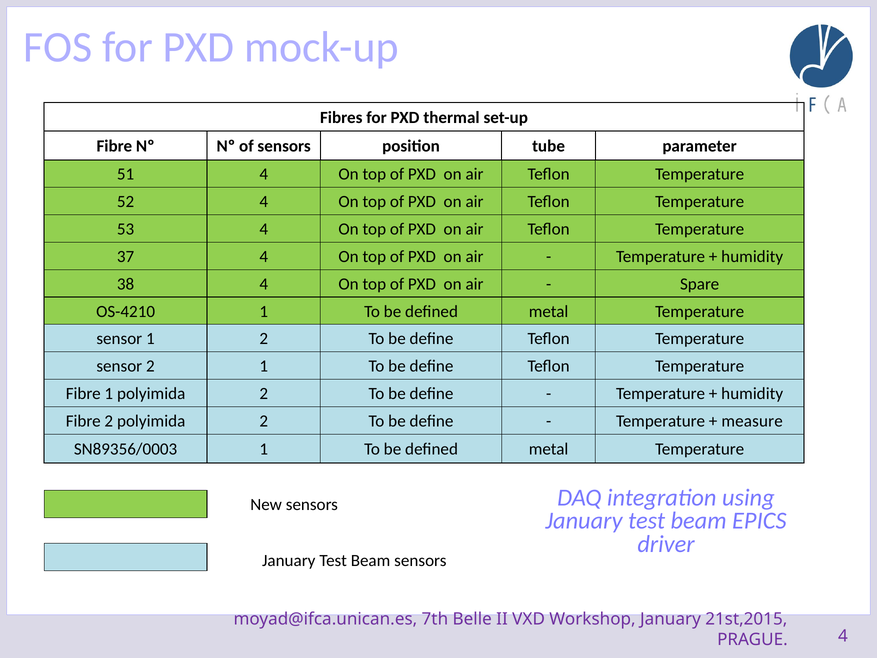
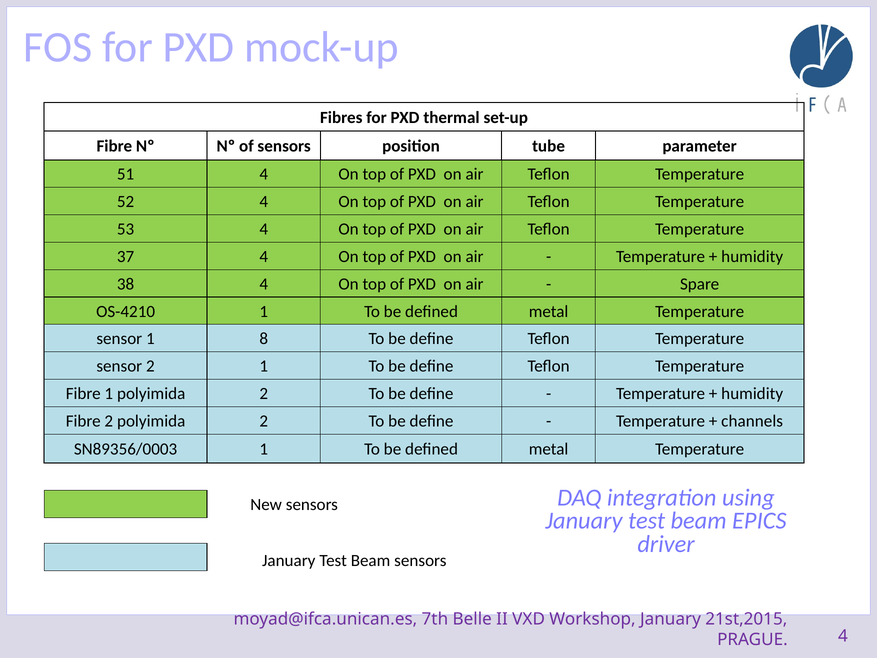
1 2: 2 -> 8
measure: measure -> channels
